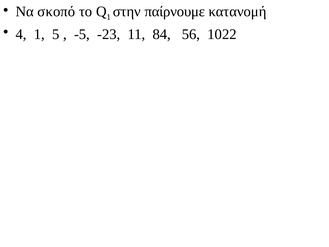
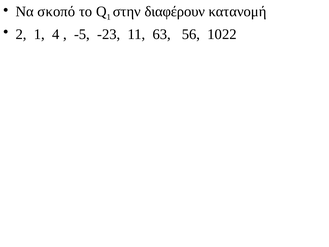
παίρνουμε: παίρνουμε -> διαφέρουν
4: 4 -> 2
5: 5 -> 4
84: 84 -> 63
